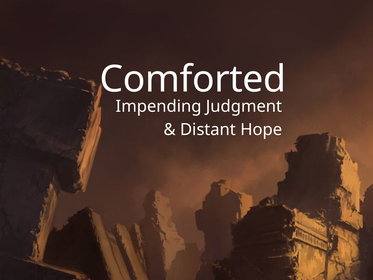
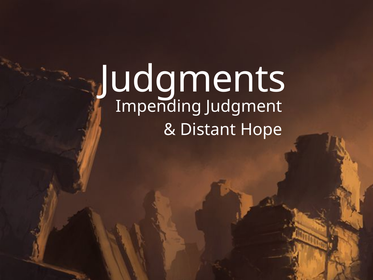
Comforted: Comforted -> Judgments
